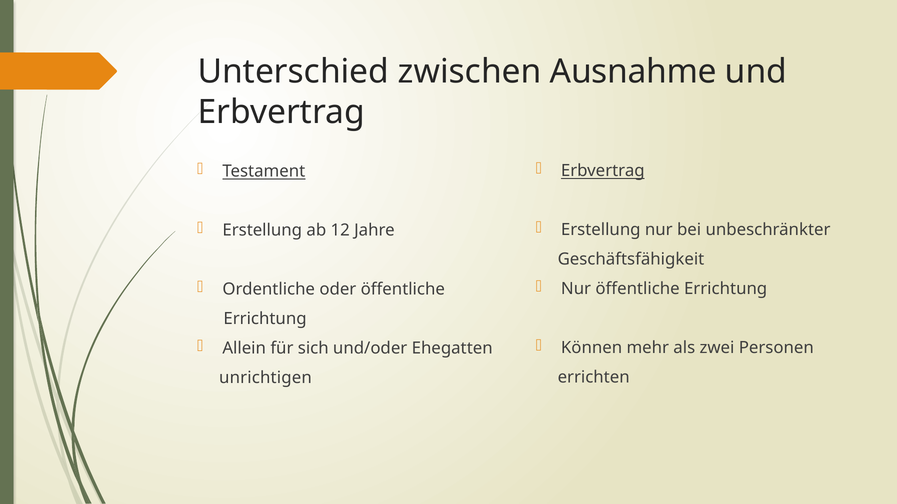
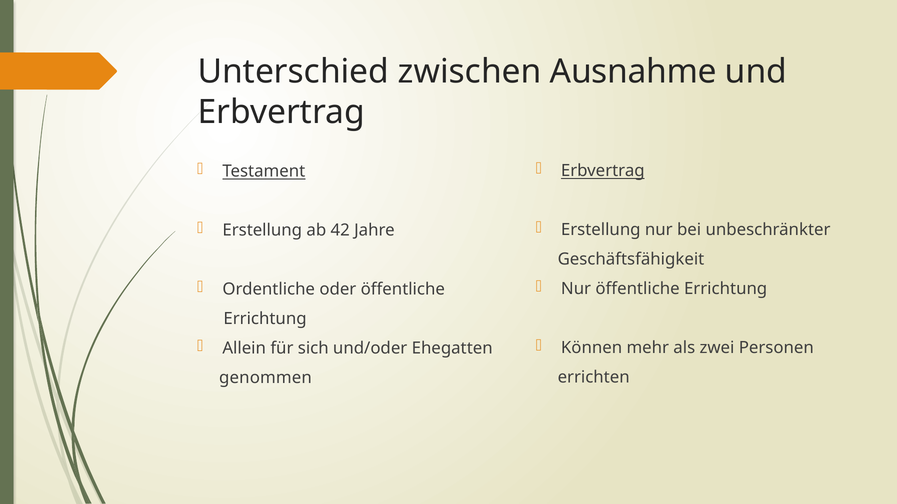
12: 12 -> 42
unrichtigen: unrichtigen -> genommen
